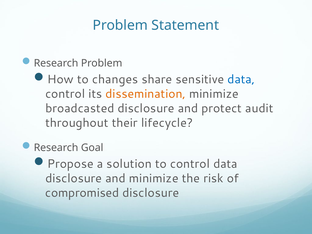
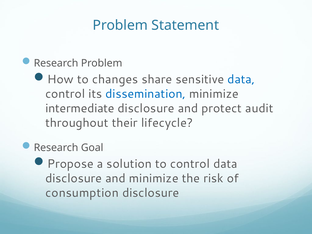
dissemination colour: orange -> blue
broadcasted: broadcasted -> intermediate
compromised: compromised -> consumption
